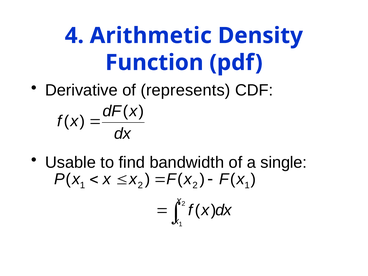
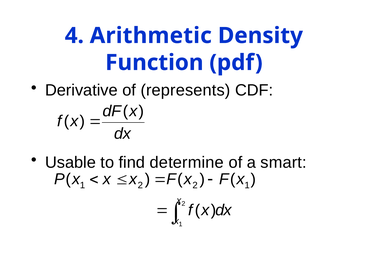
bandwidth: bandwidth -> determine
single: single -> smart
